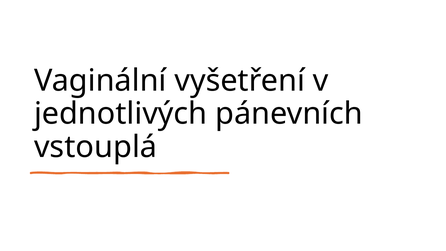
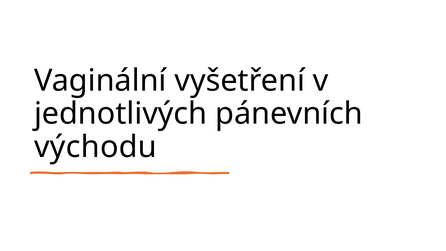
vstouplá: vstouplá -> východu
